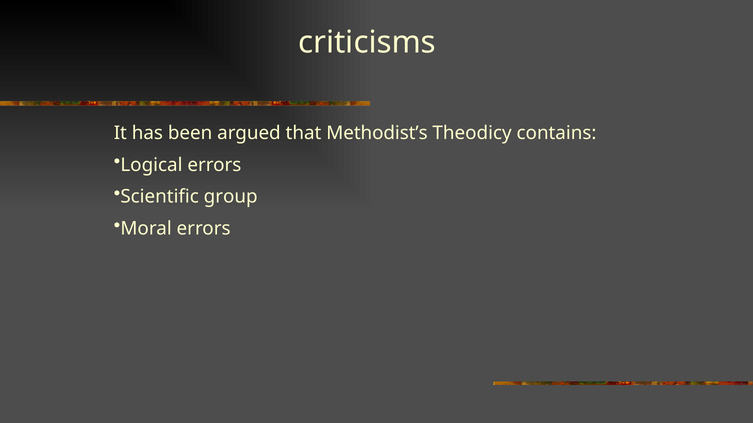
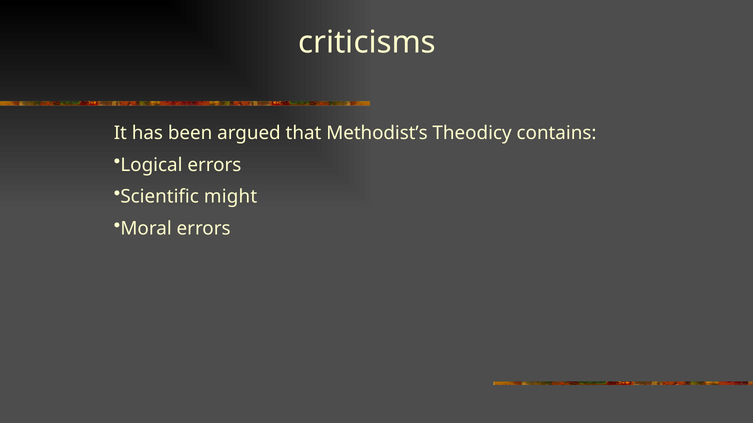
group: group -> might
